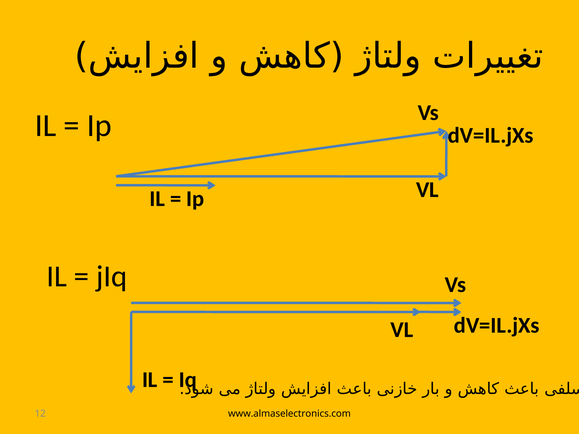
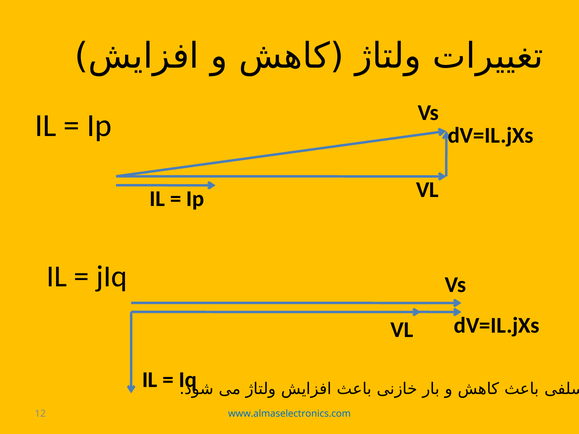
www.almaselectronics.com colour: black -> blue
